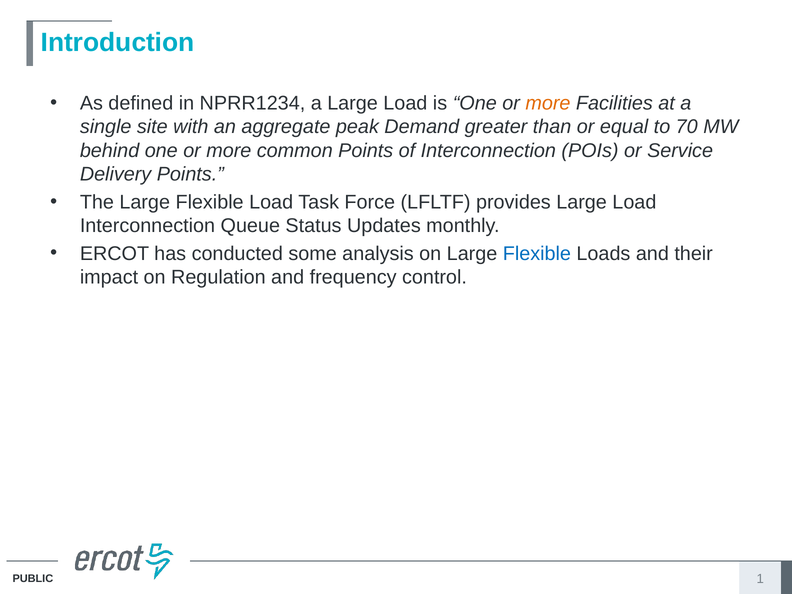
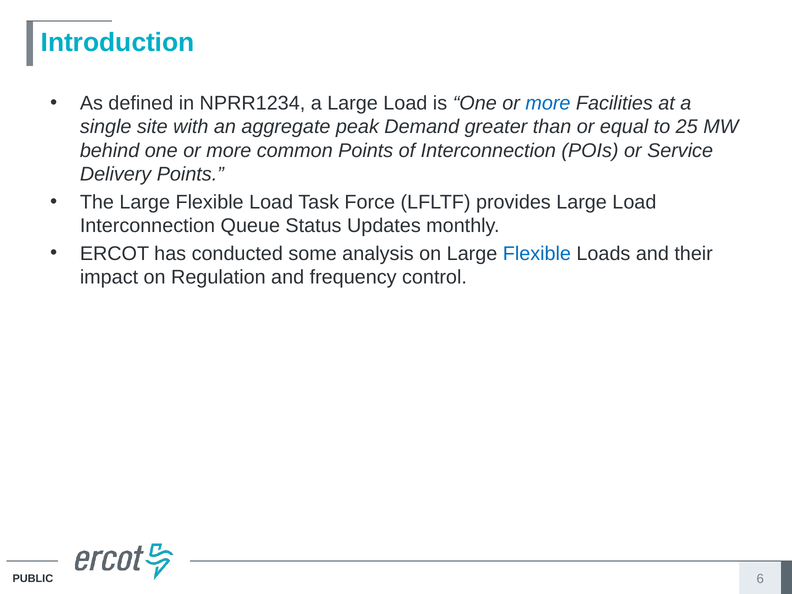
more at (548, 103) colour: orange -> blue
70: 70 -> 25
1: 1 -> 6
